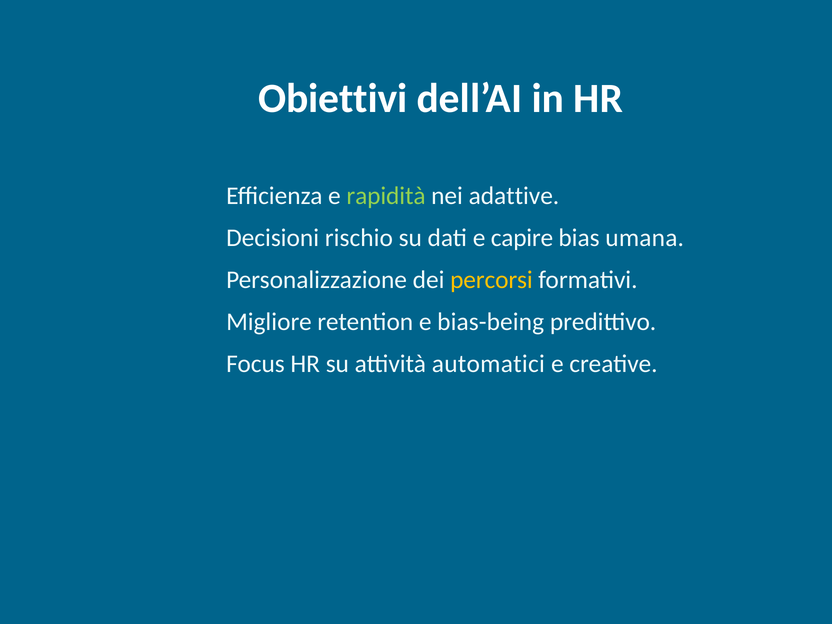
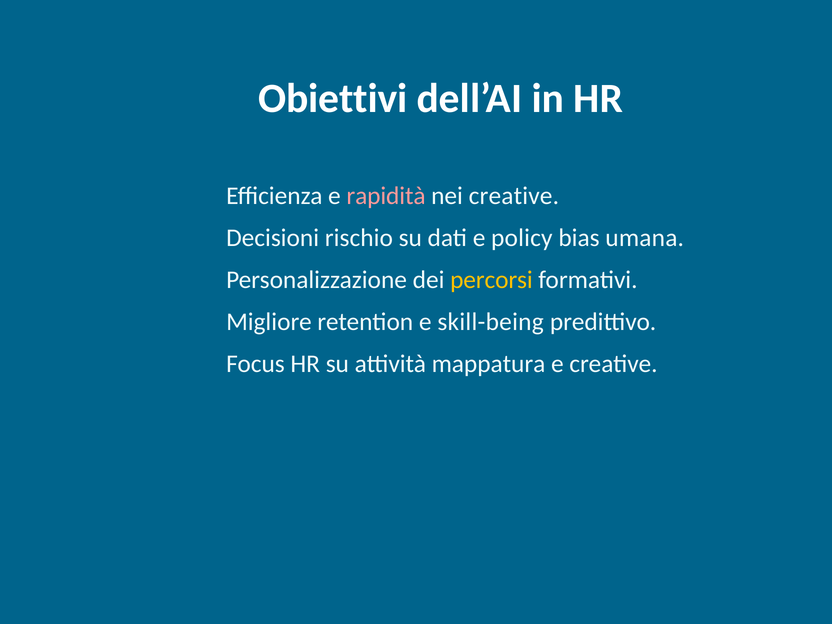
rapidità colour: light green -> pink
nei adattive: adattive -> creative
capire: capire -> policy
bias-being: bias-being -> skill-being
automatici: automatici -> mappatura
